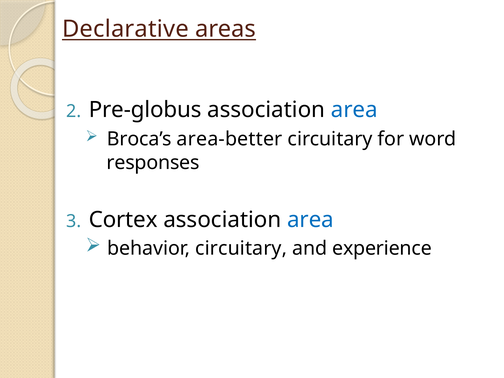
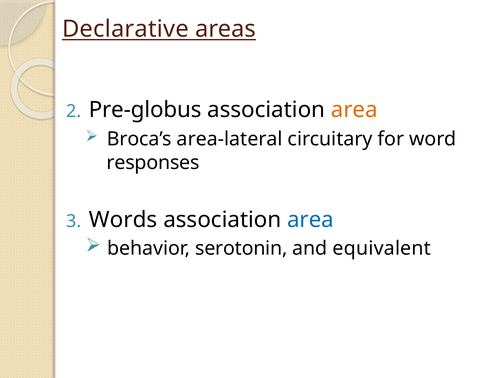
area at (354, 110) colour: blue -> orange
area-better: area-better -> area-lateral
Cortex: Cortex -> Words
behavior circuitary: circuitary -> serotonin
experience: experience -> equivalent
